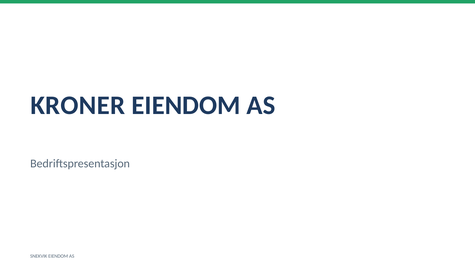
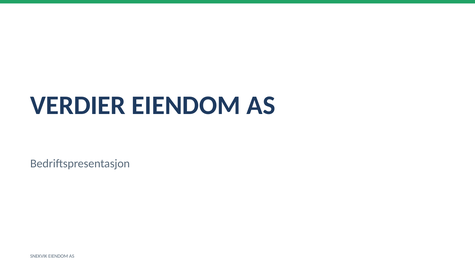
KRONER: KRONER -> VERDIER
